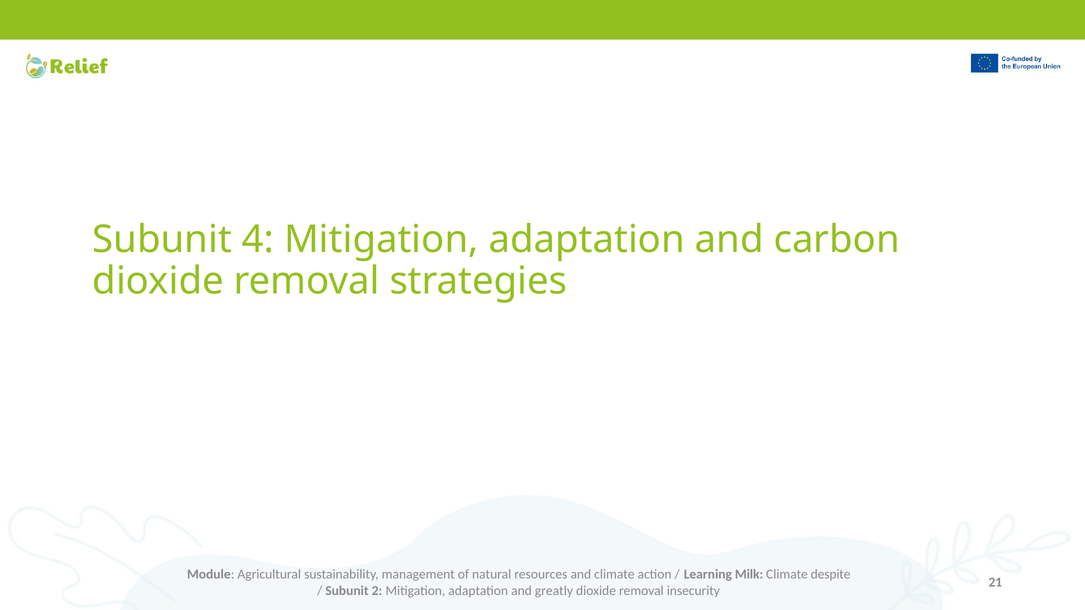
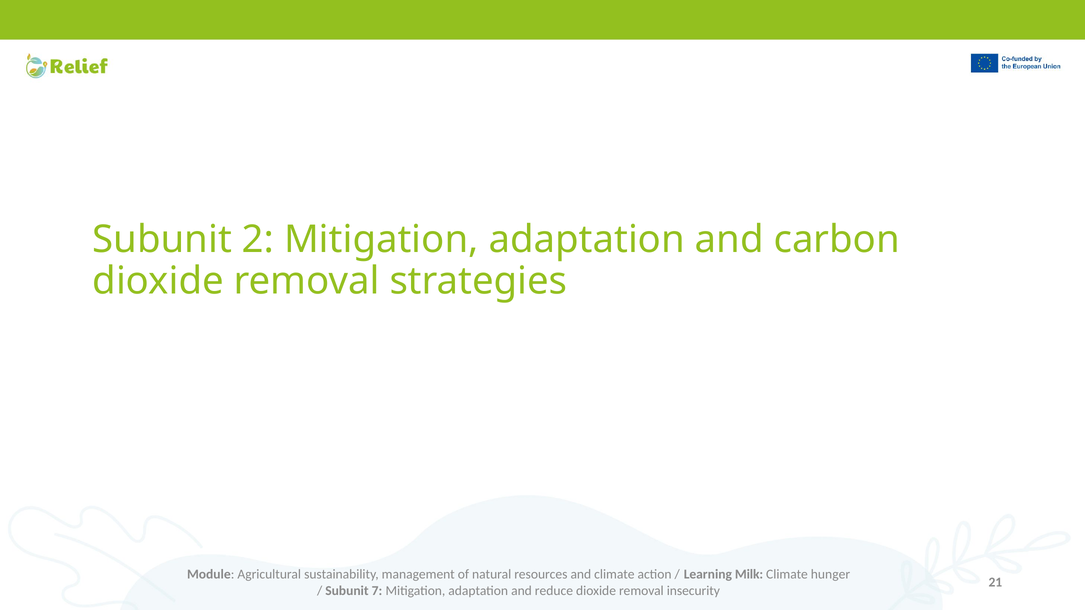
4: 4 -> 2
despite: despite -> hunger
2: 2 -> 7
greatly: greatly -> reduce
